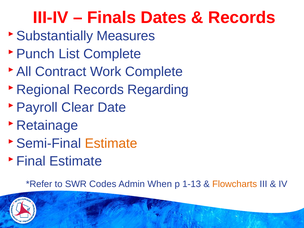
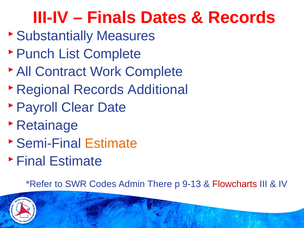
Regarding: Regarding -> Additional
When: When -> There
1-13: 1-13 -> 9-13
Flowcharts colour: orange -> red
